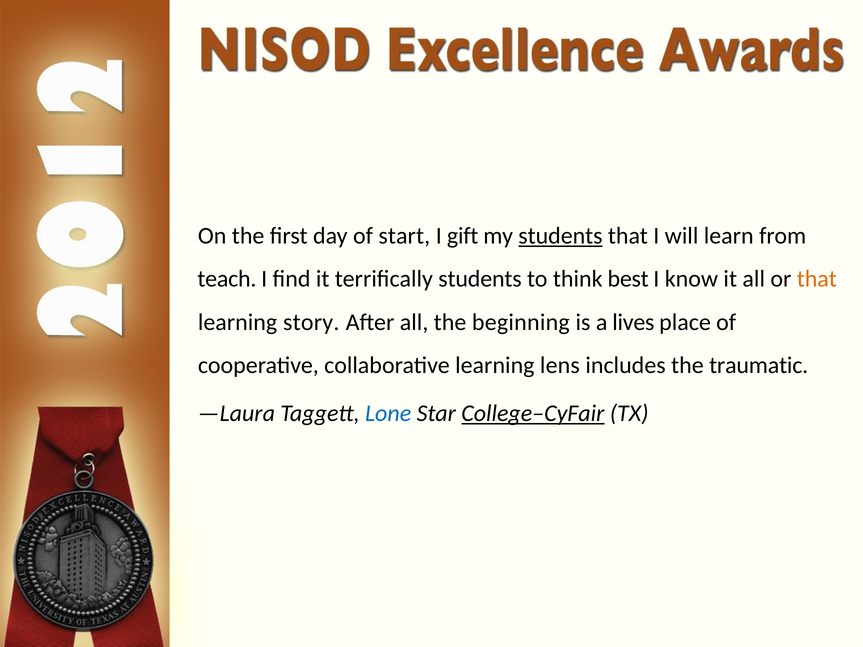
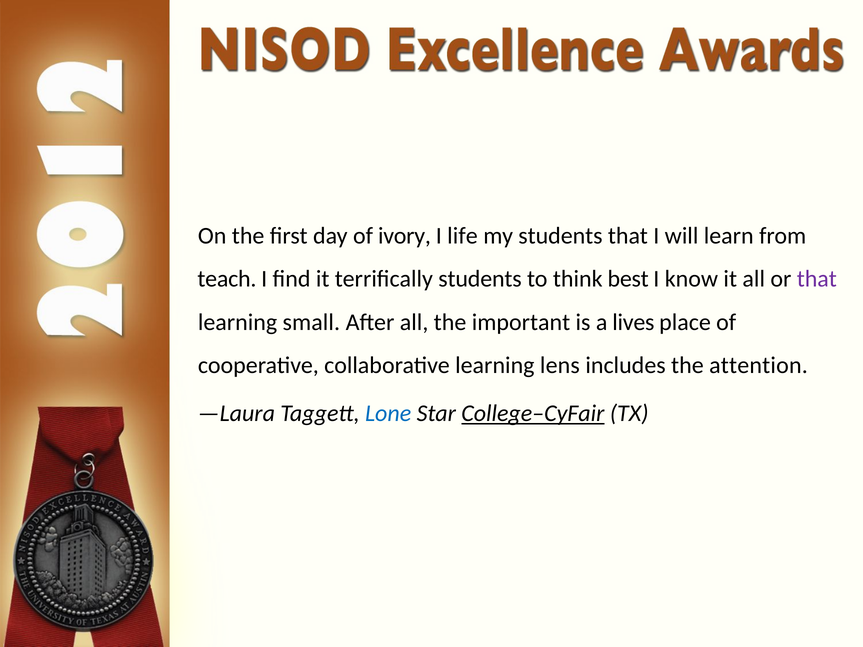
start: start -> ivory
gift: gift -> life
students at (560, 236) underline: present -> none
that at (817, 279) colour: orange -> purple
story: story -> small
beginning: beginning -> important
traumatic: traumatic -> attention
